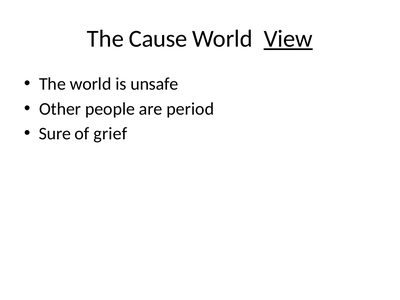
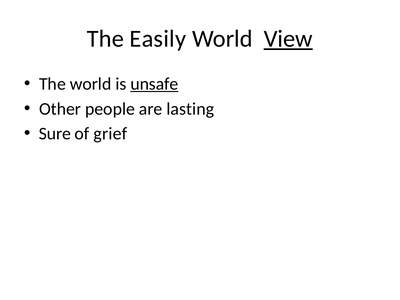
Cause: Cause -> Easily
unsafe underline: none -> present
period: period -> lasting
